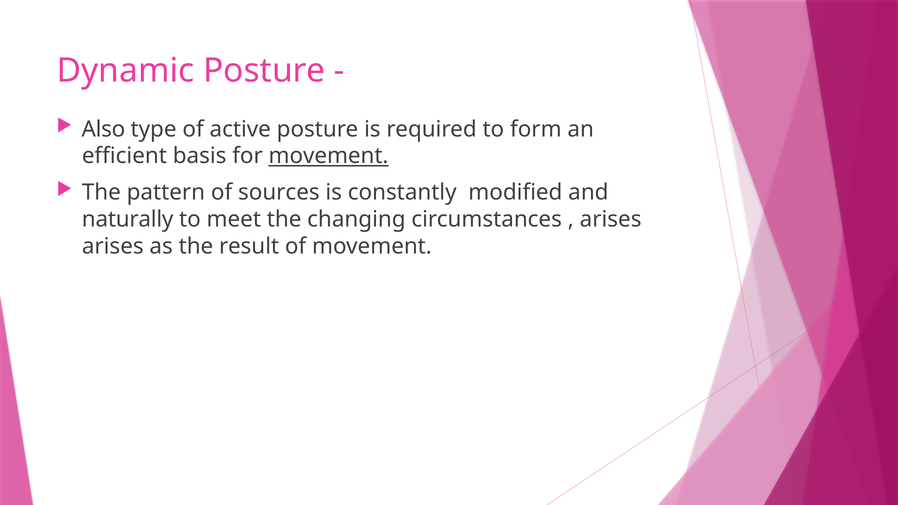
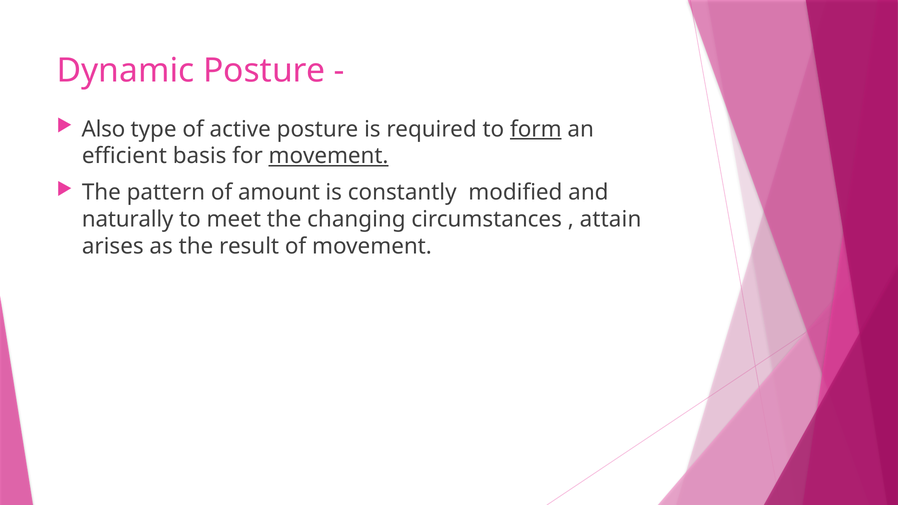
form underline: none -> present
sources: sources -> amount
arises at (611, 219): arises -> attain
